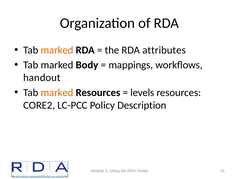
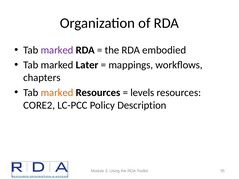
marked at (57, 50) colour: orange -> purple
attributes: attributes -> embodied
Body: Body -> Later
handout: handout -> chapters
